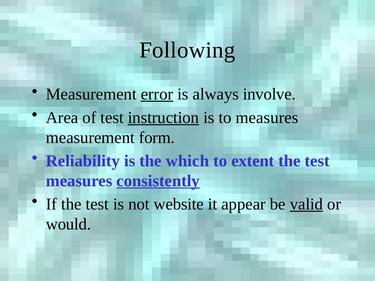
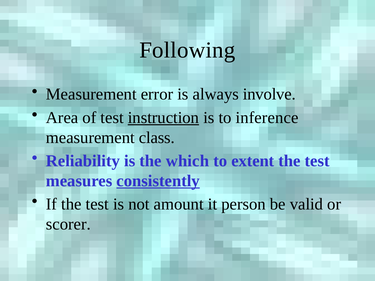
error underline: present -> none
to measures: measures -> inference
form: form -> class
website: website -> amount
appear: appear -> person
valid underline: present -> none
would: would -> scorer
